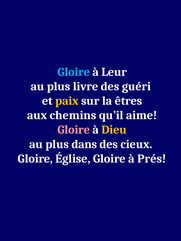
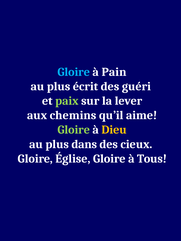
Leur: Leur -> Pain
livre: livre -> écrit
paix colour: yellow -> light green
êtres: êtres -> lever
Gloire at (74, 130) colour: pink -> light green
Prés: Prés -> Tous
